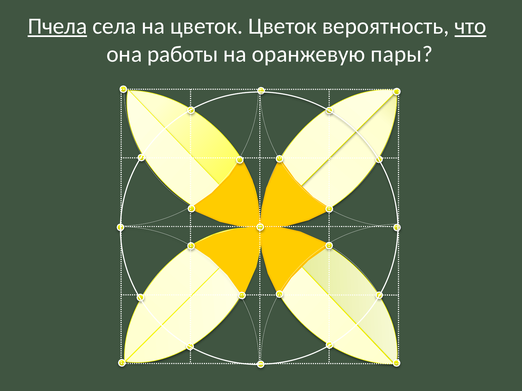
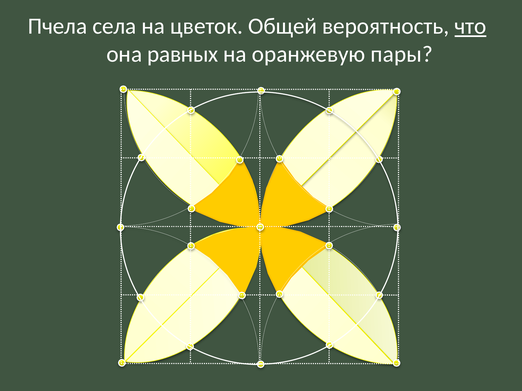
Пчела underline: present -> none
цветок Цветок: Цветок -> Общей
работы: работы -> равных
